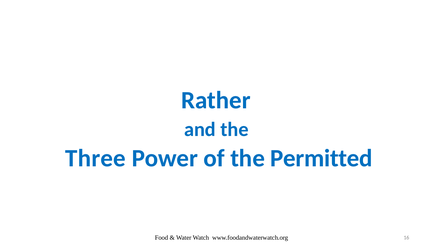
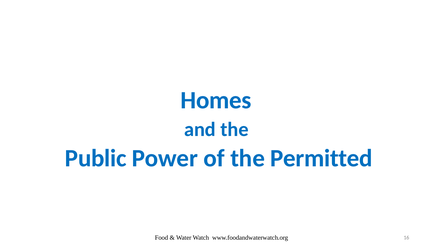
Rather: Rather -> Homes
Three: Three -> Public
